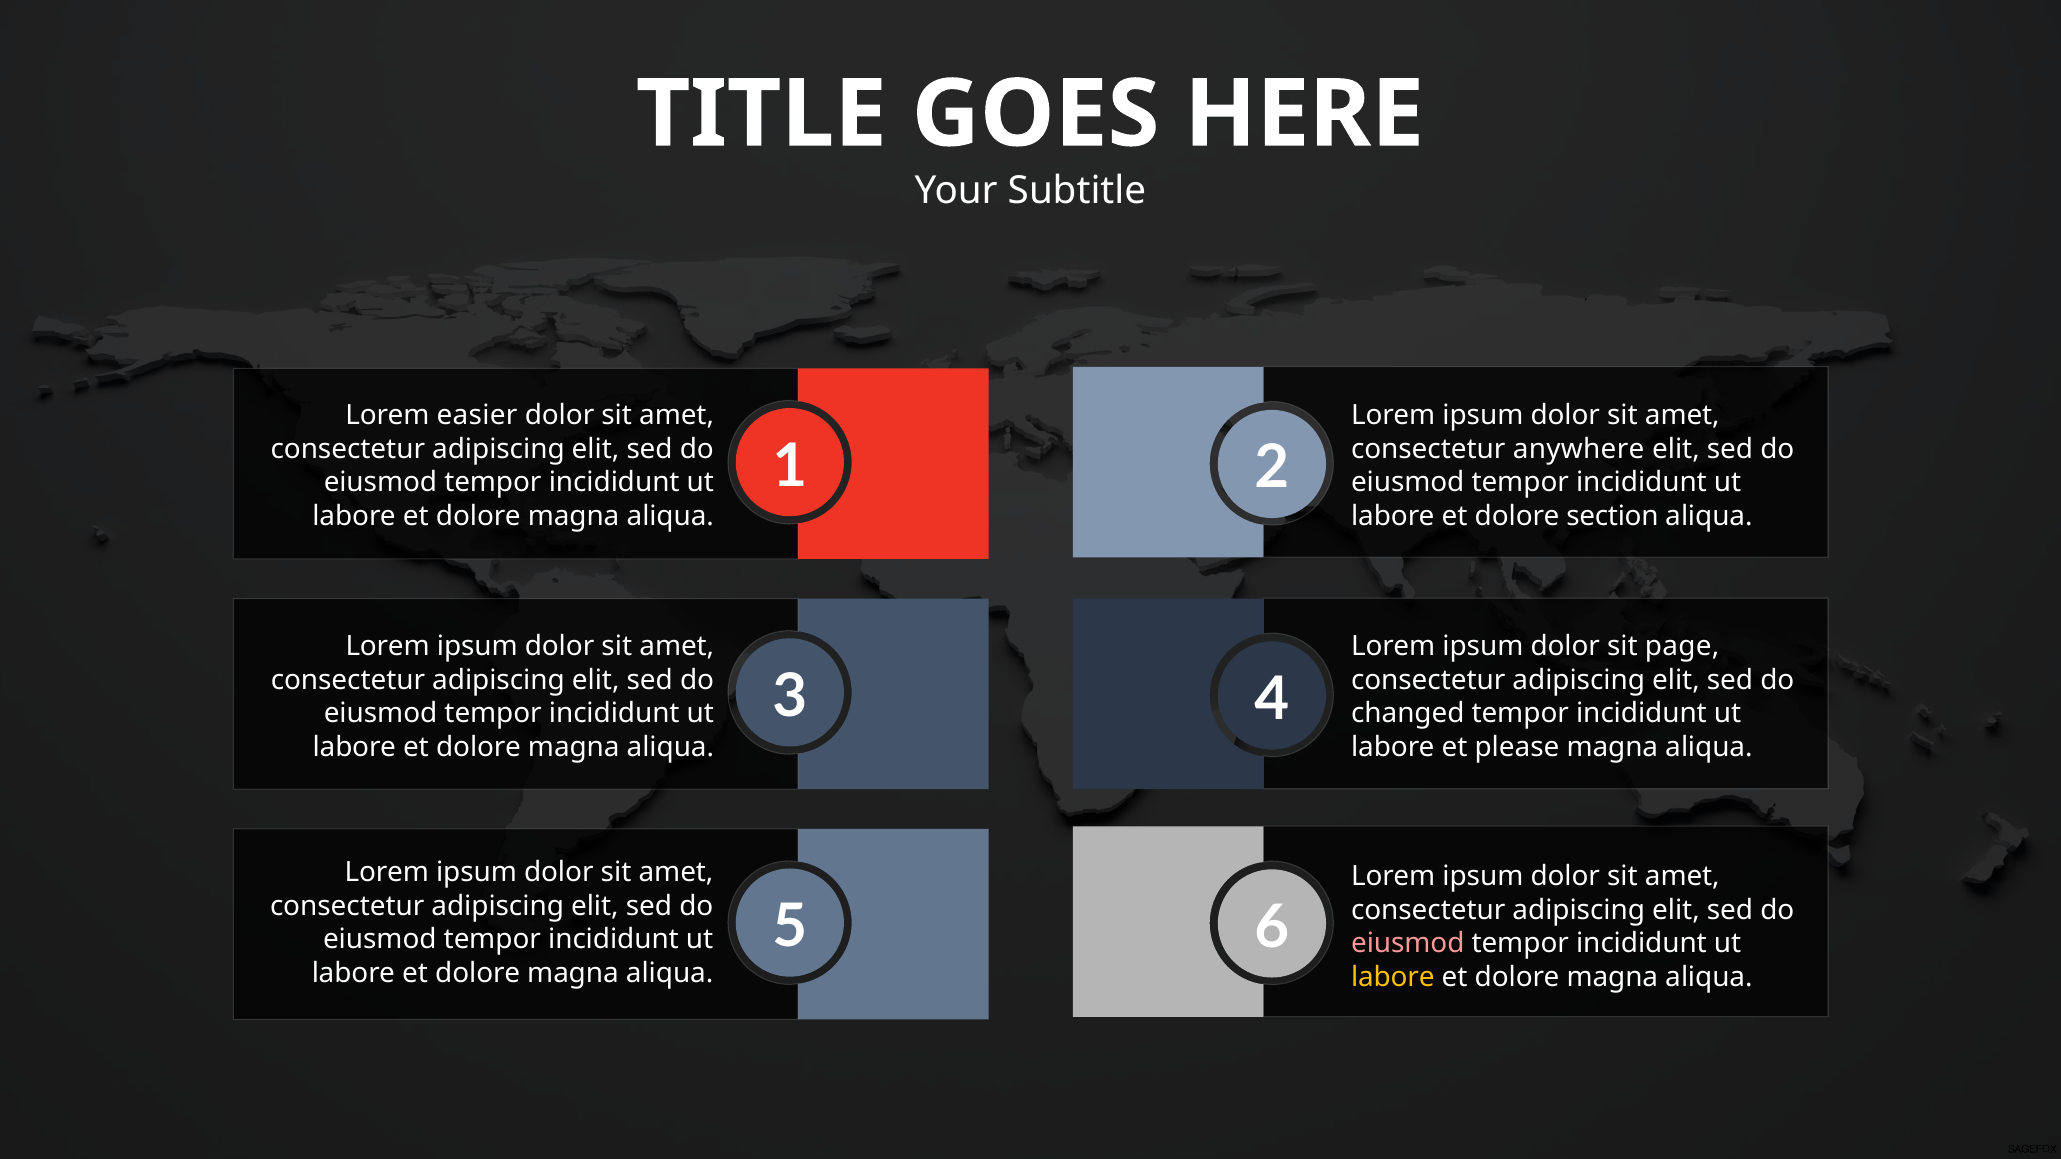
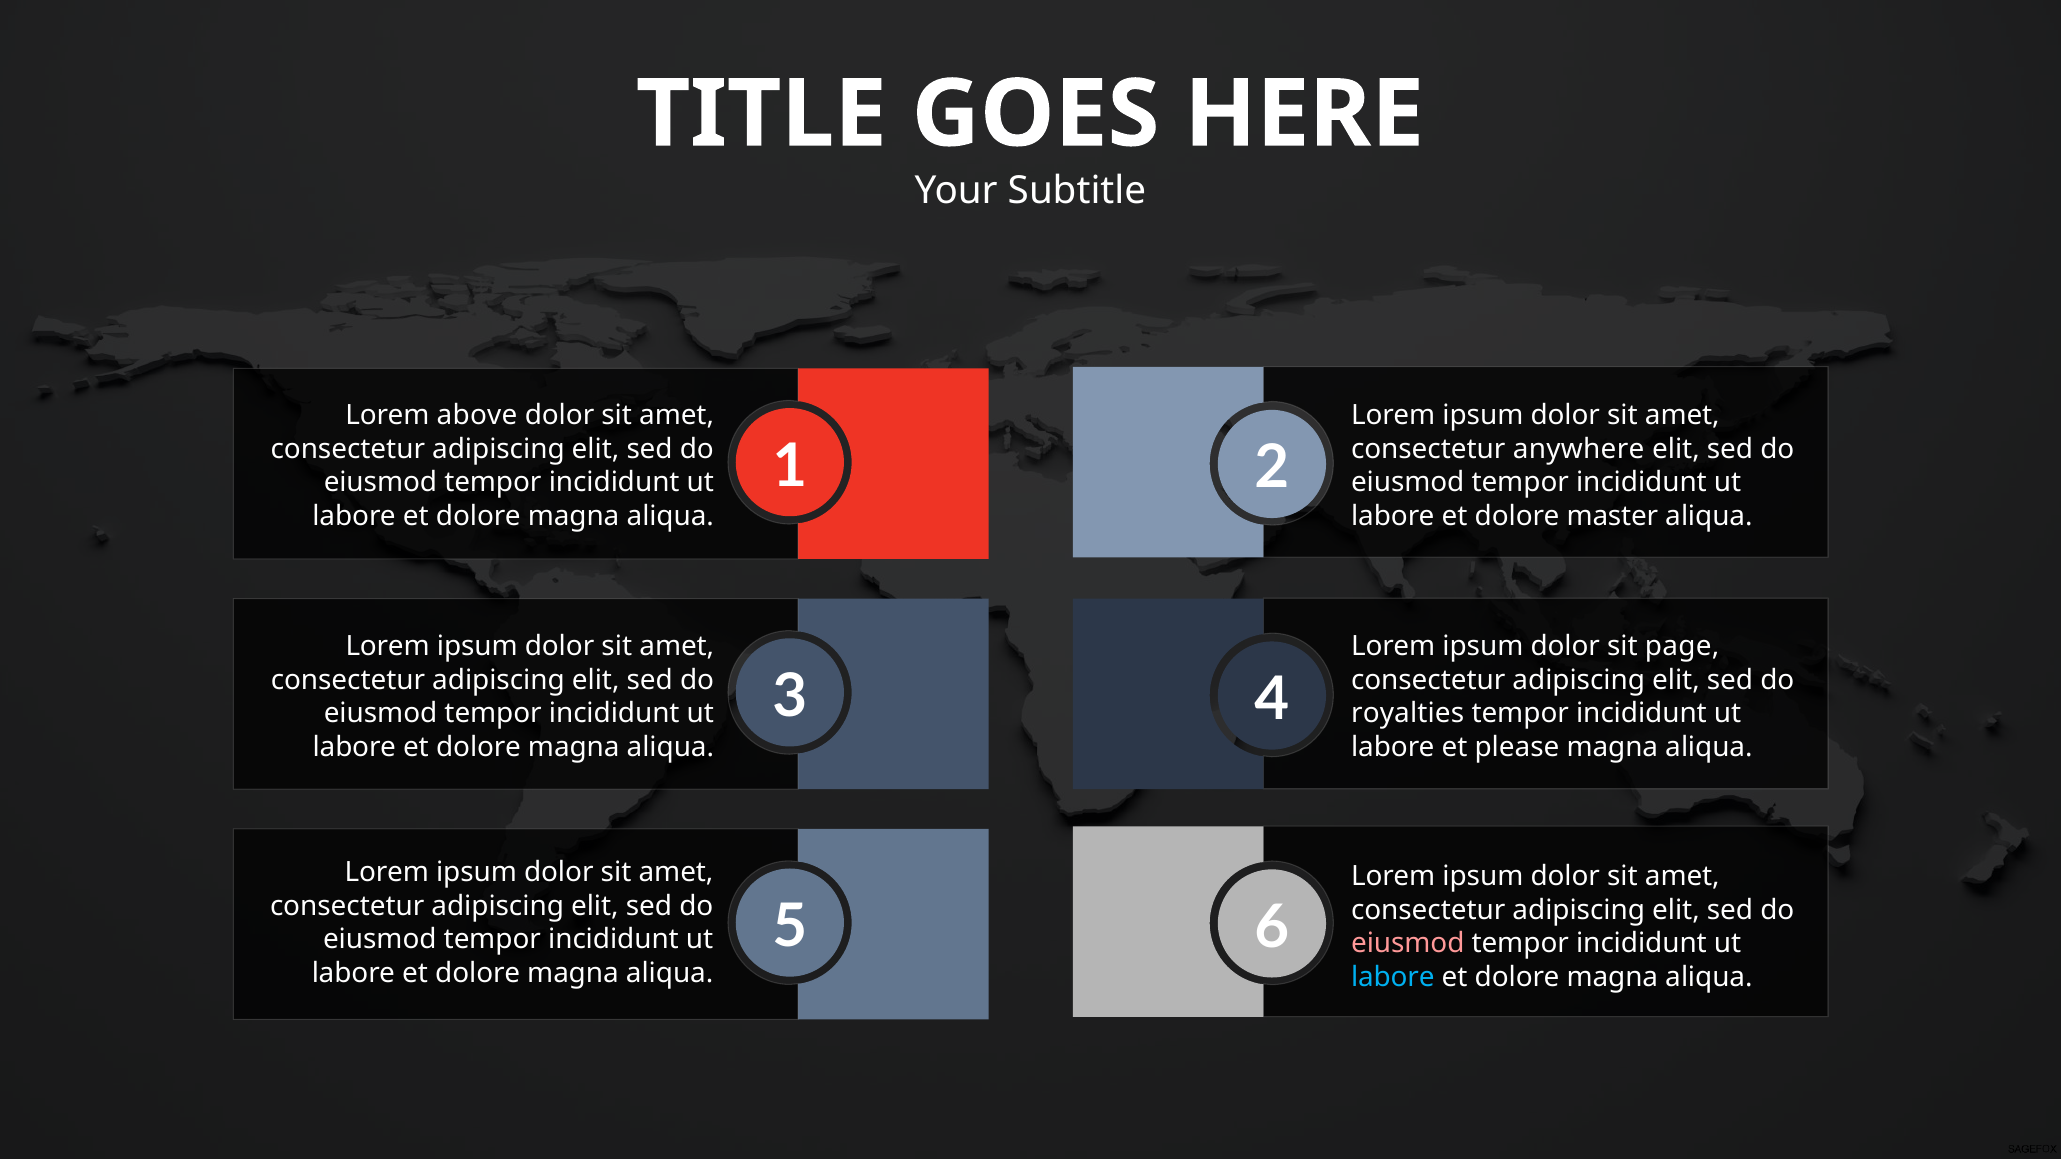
easier: easier -> above
section: section -> master
changed: changed -> royalties
labore at (1393, 977) colour: yellow -> light blue
